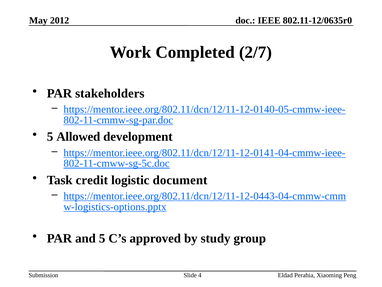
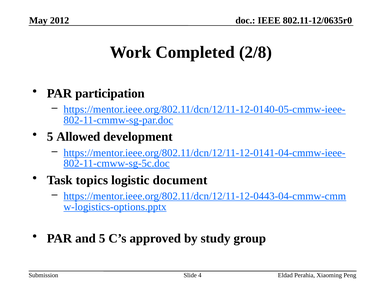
2/7: 2/7 -> 2/8
stakeholders: stakeholders -> participation
credit: credit -> topics
